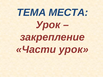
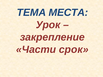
Части урок: урок -> срок
